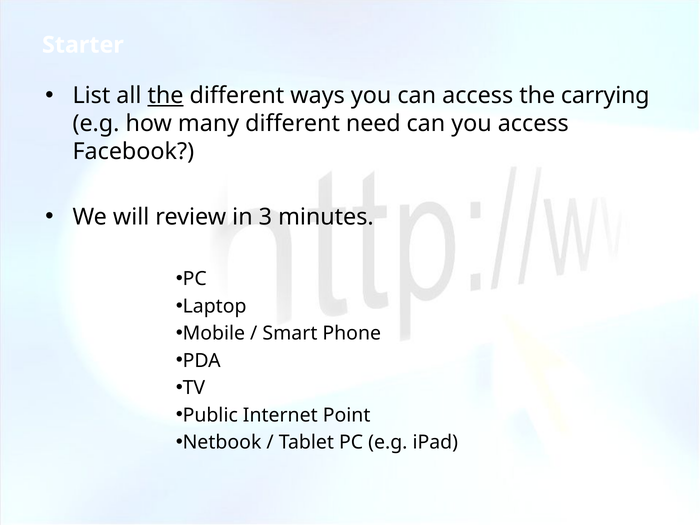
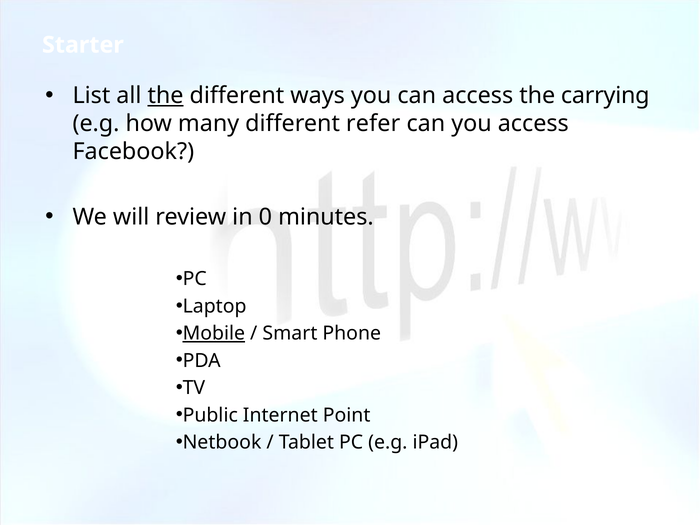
need: need -> refer
3: 3 -> 0
Mobile underline: none -> present
